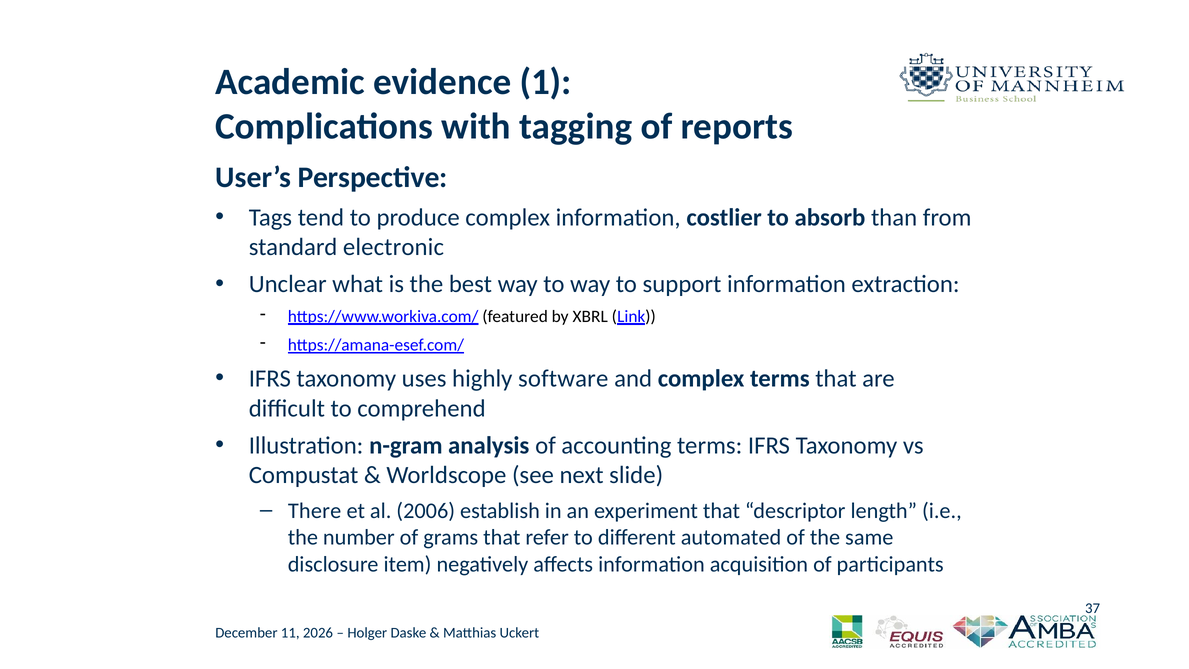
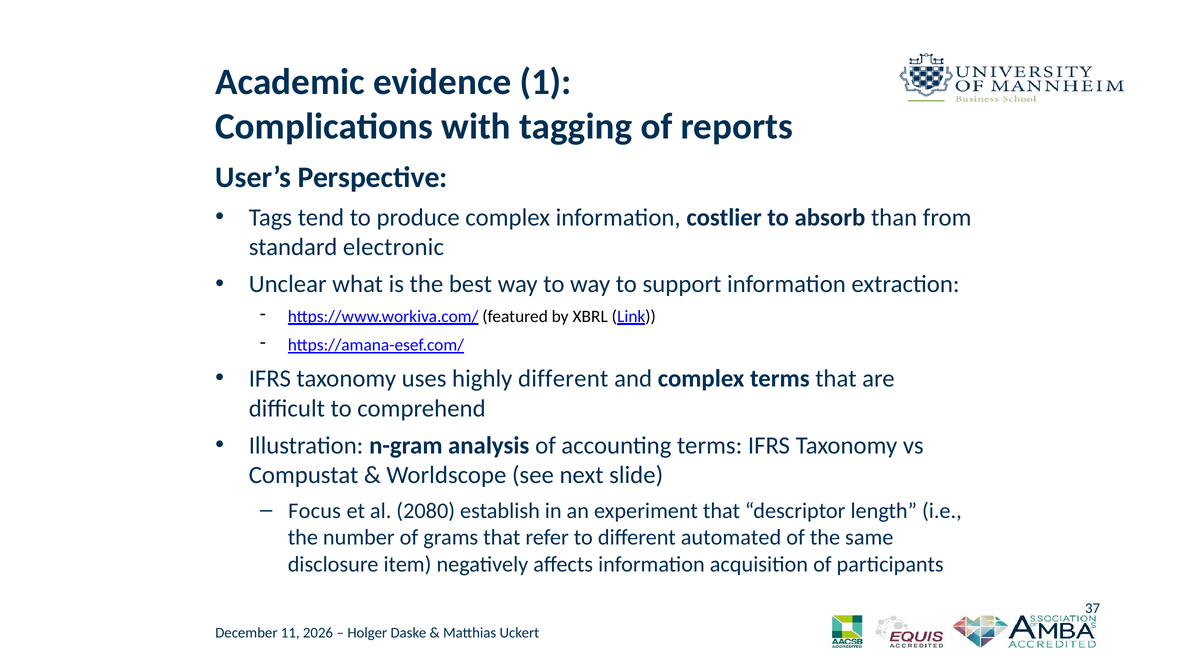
highly software: software -> different
There: There -> Focus
2006: 2006 -> 2080
